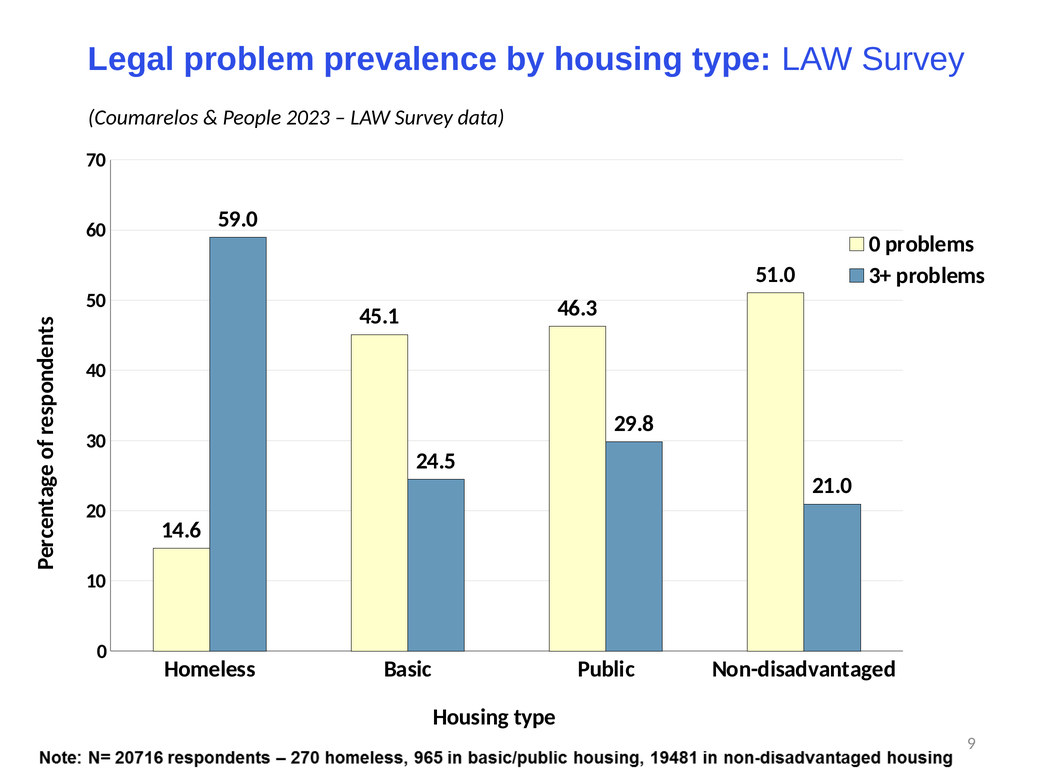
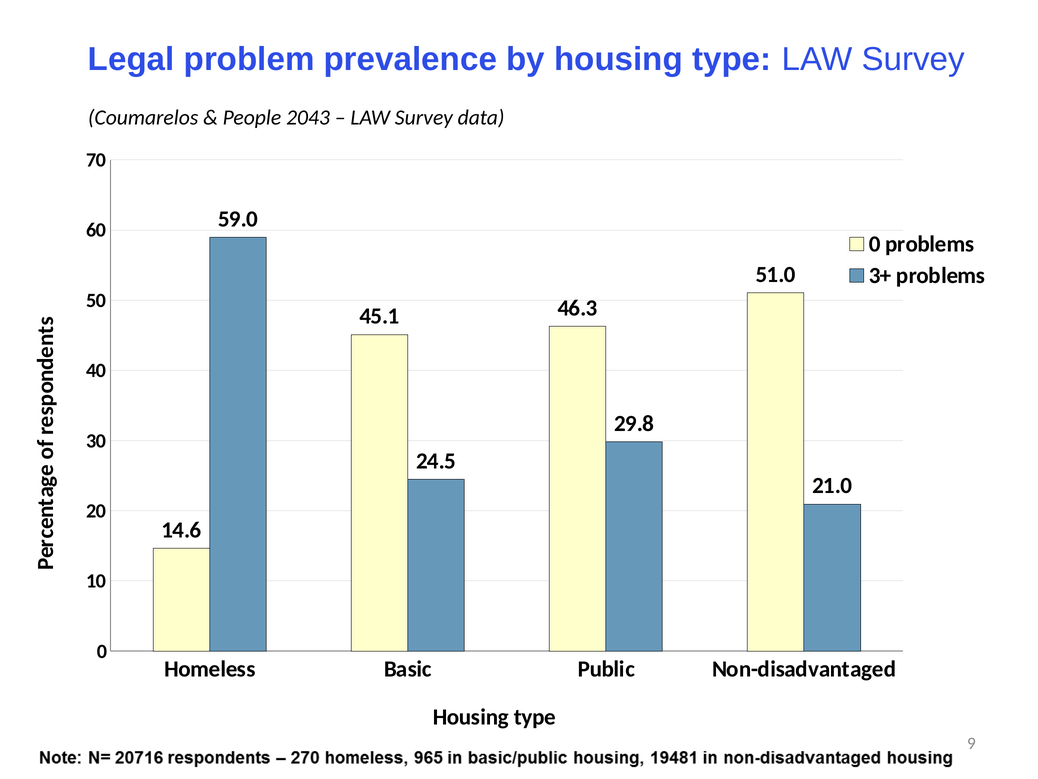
2023: 2023 -> 2043
